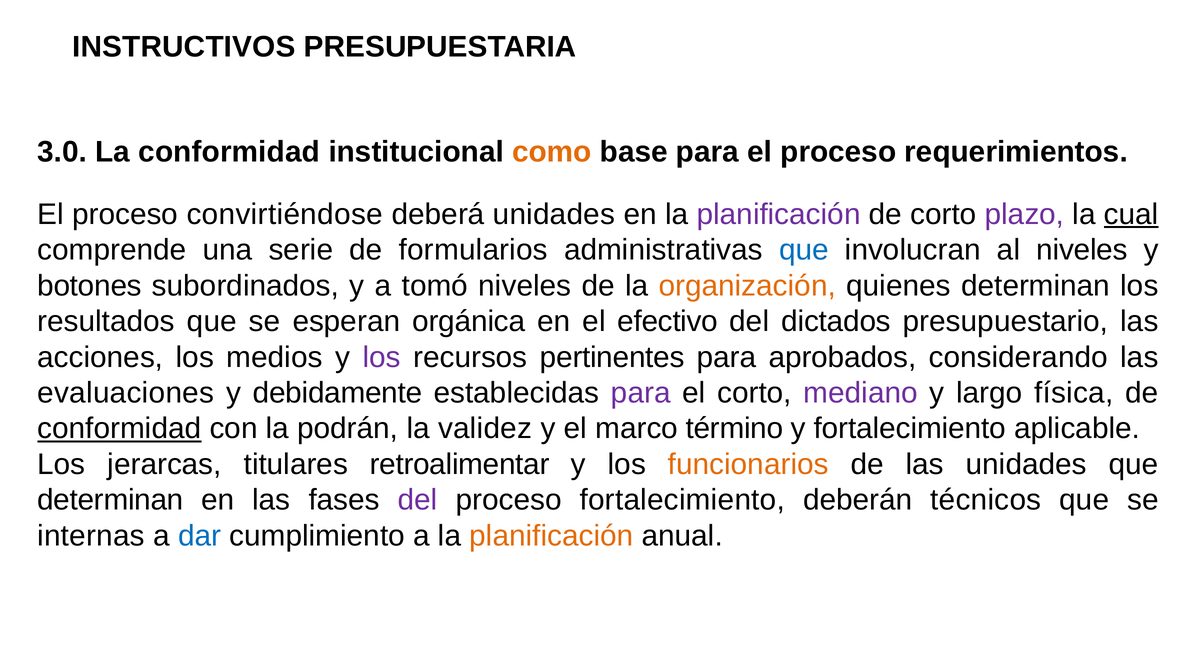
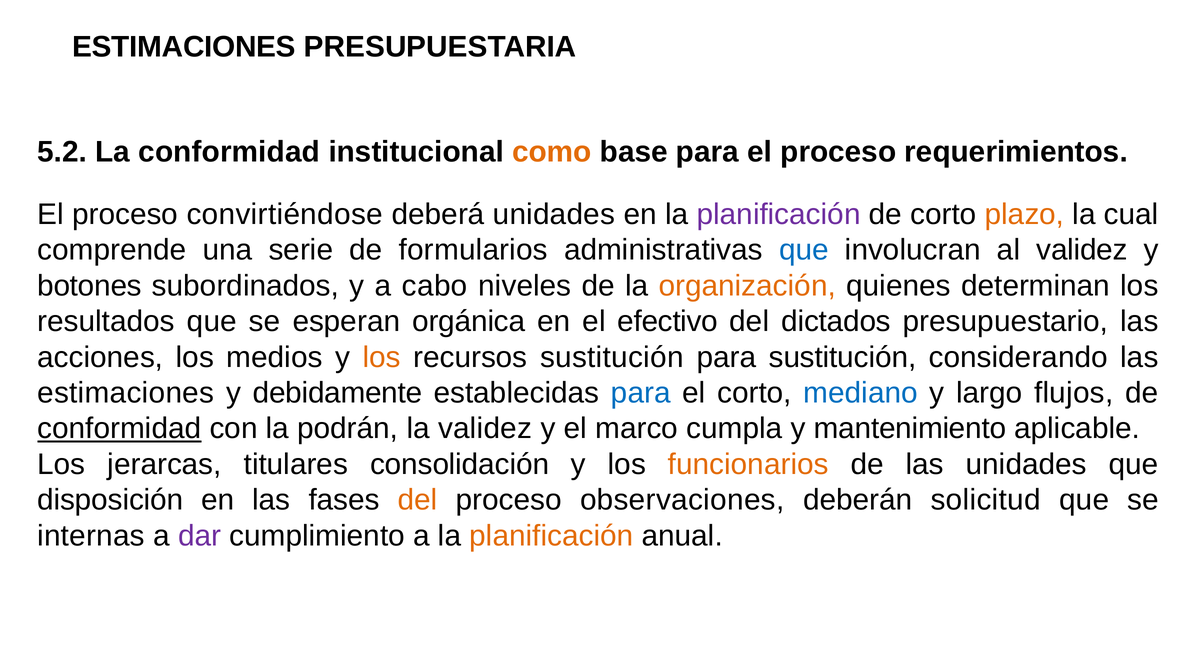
INSTRUCTIVOS at (184, 47): INSTRUCTIVOS -> ESTIMACIONES
3.0: 3.0 -> 5.2
plazo colour: purple -> orange
cual underline: present -> none
al niveles: niveles -> validez
tomó: tomó -> cabo
los at (382, 357) colour: purple -> orange
recursos pertinentes: pertinentes -> sustitución
para aprobados: aprobados -> sustitución
evaluaciones at (126, 393): evaluaciones -> estimaciones
para at (641, 393) colour: purple -> blue
mediano colour: purple -> blue
física: física -> flujos
término: término -> cumpla
y fortalecimiento: fortalecimiento -> mantenimiento
retroalimentar: retroalimentar -> consolidación
determinan at (110, 500): determinan -> disposición
del at (418, 500) colour: purple -> orange
proceso fortalecimiento: fortalecimiento -> observaciones
técnicos: técnicos -> solicitud
dar colour: blue -> purple
